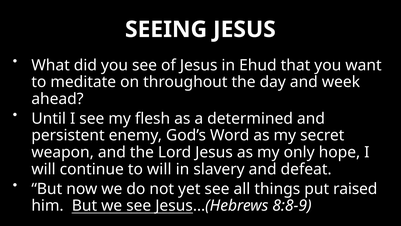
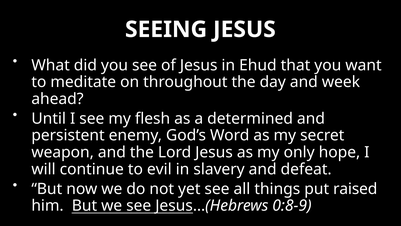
to will: will -> evil
8:8-9: 8:8-9 -> 0:8-9
